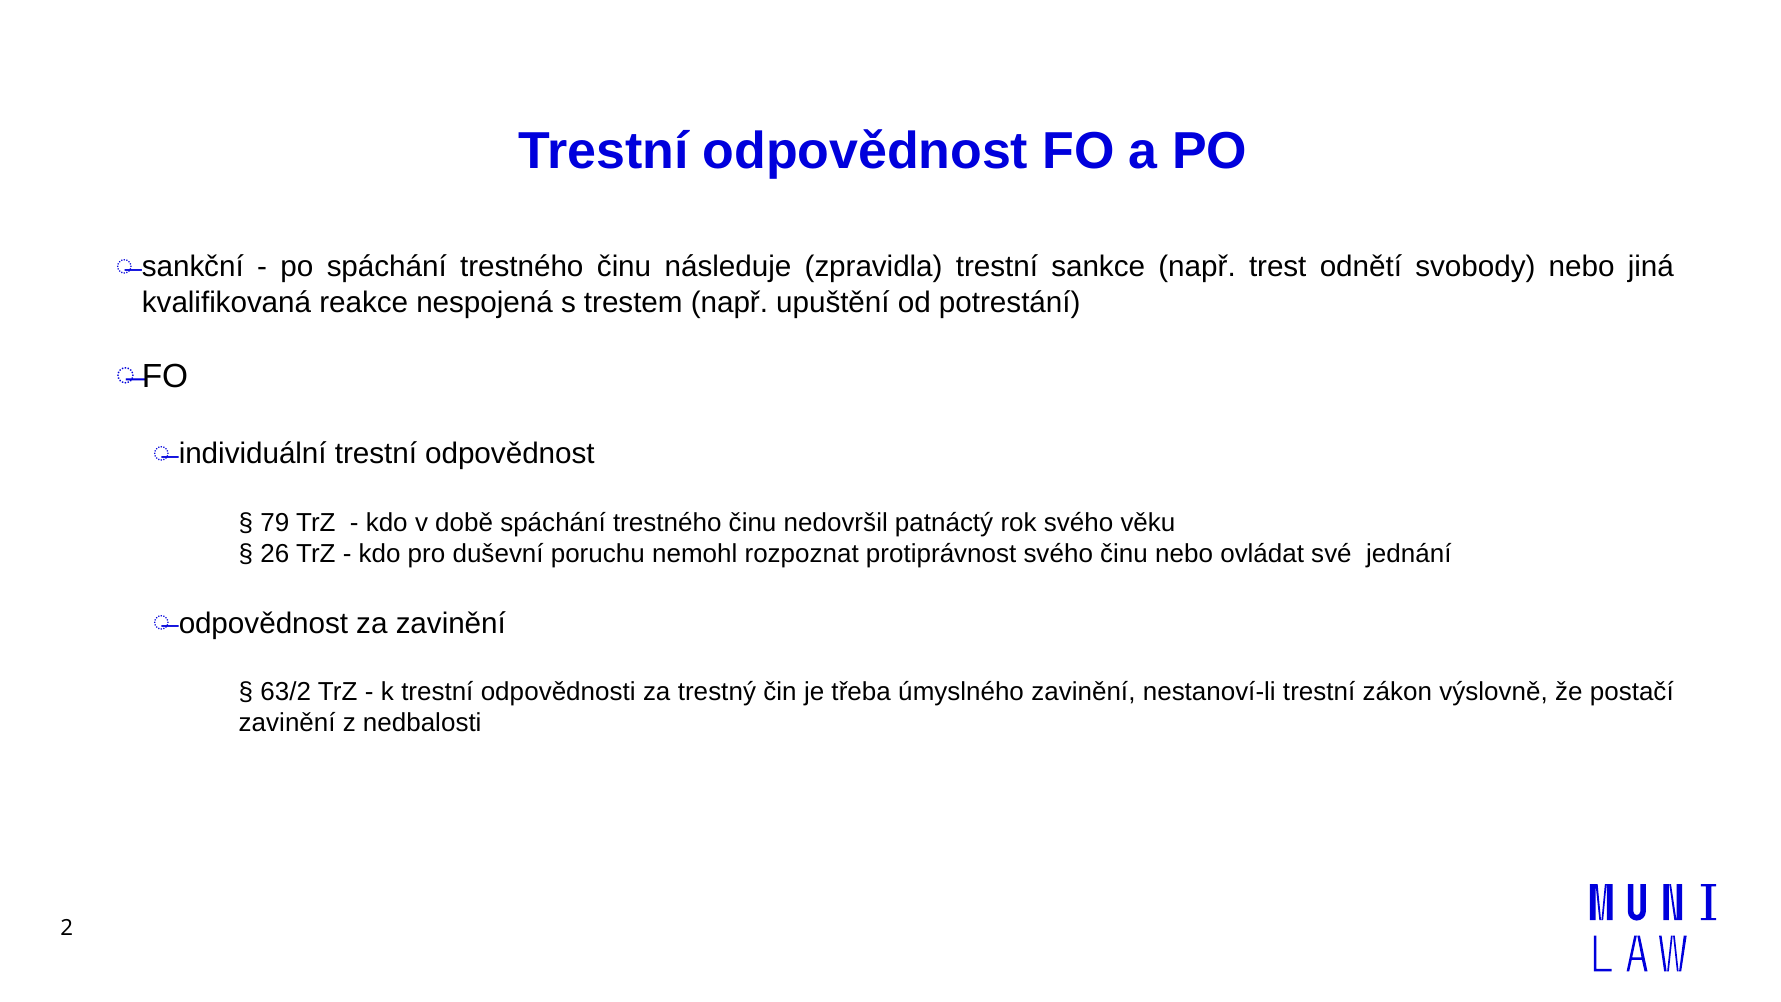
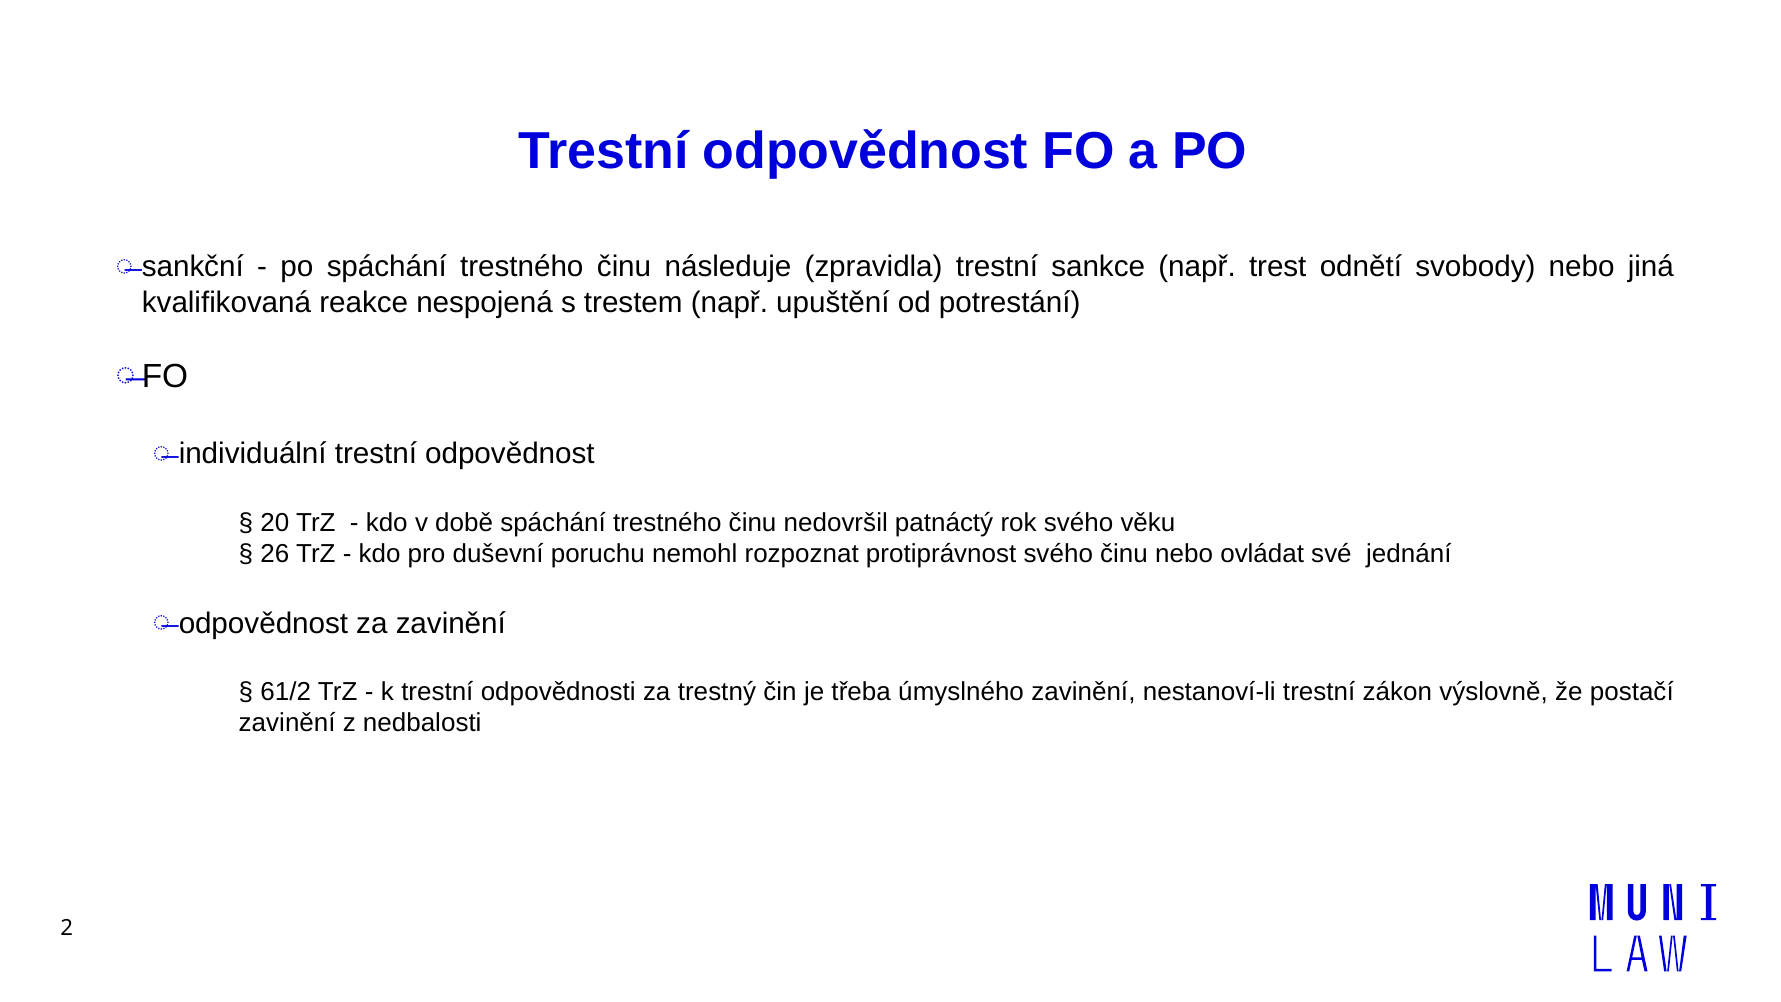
79: 79 -> 20
63/2: 63/2 -> 61/2
